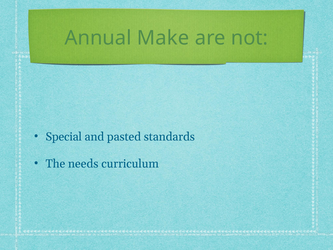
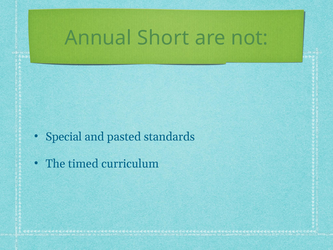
Make: Make -> Short
needs: needs -> timed
